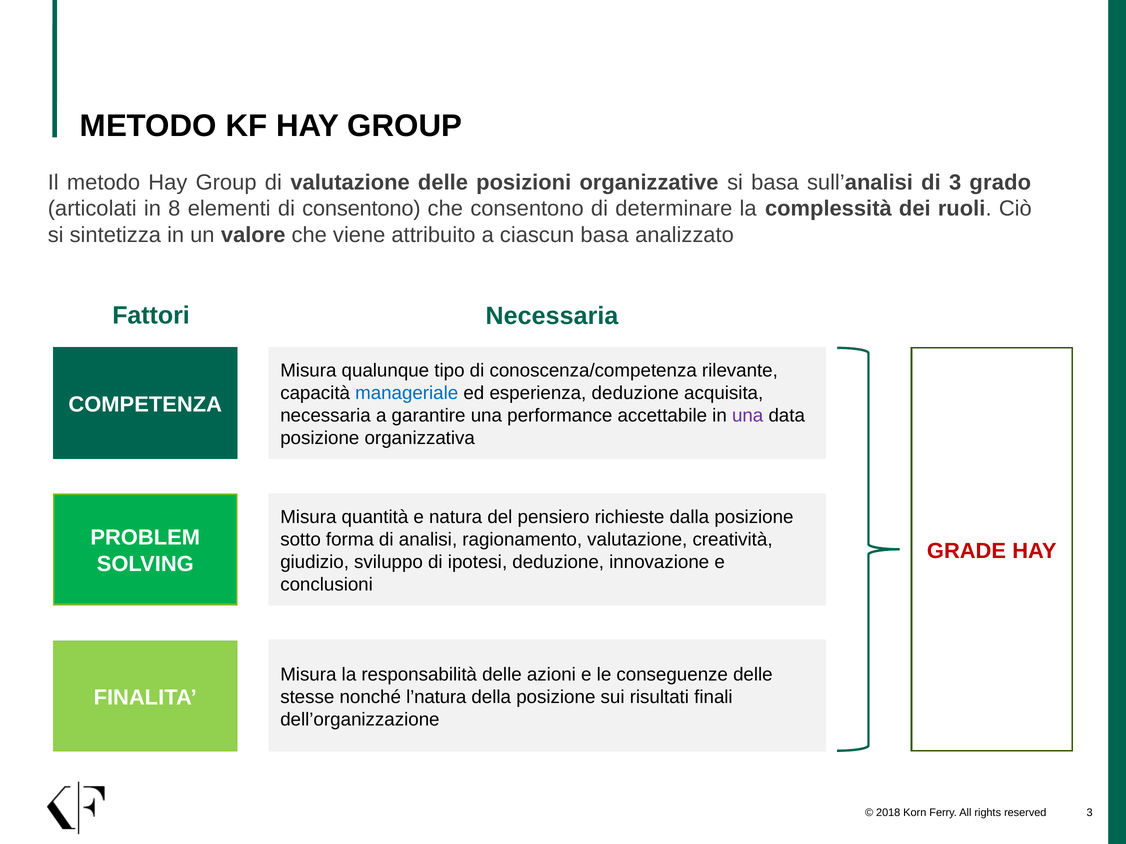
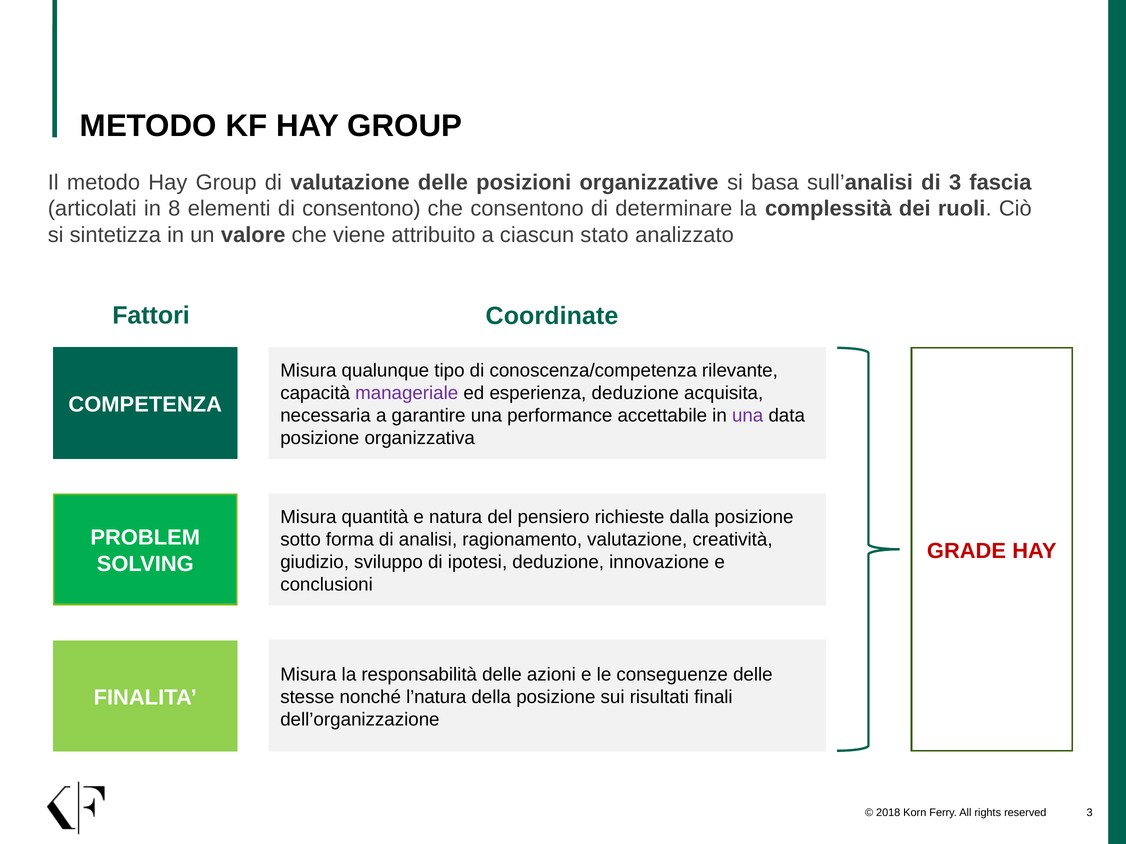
grado: grado -> fascia
ciascun basa: basa -> stato
Fattori Necessaria: Necessaria -> Coordinate
manageriale colour: blue -> purple
